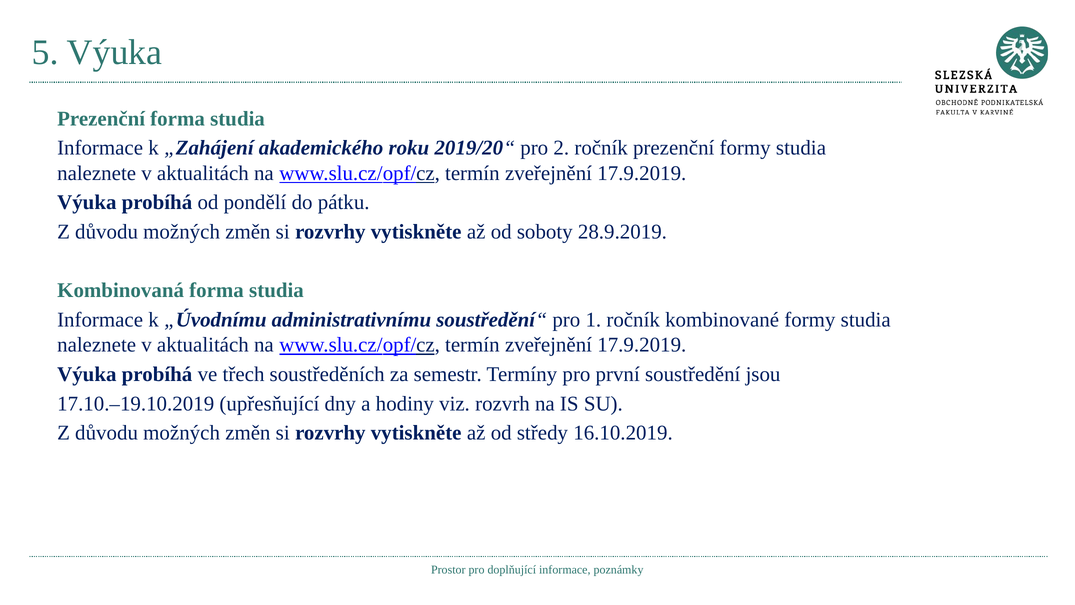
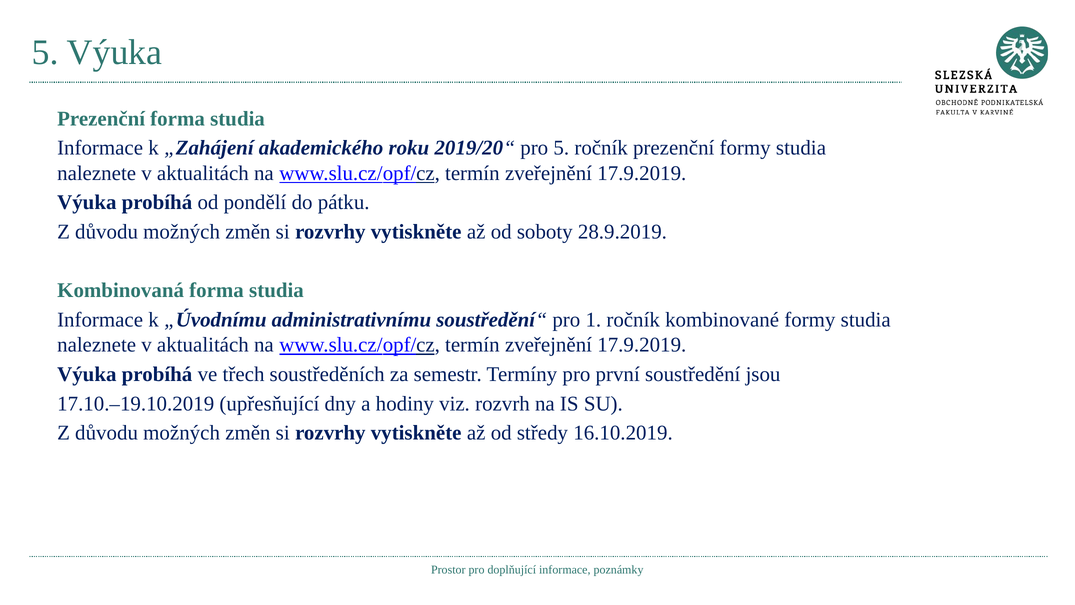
pro 2: 2 -> 5
